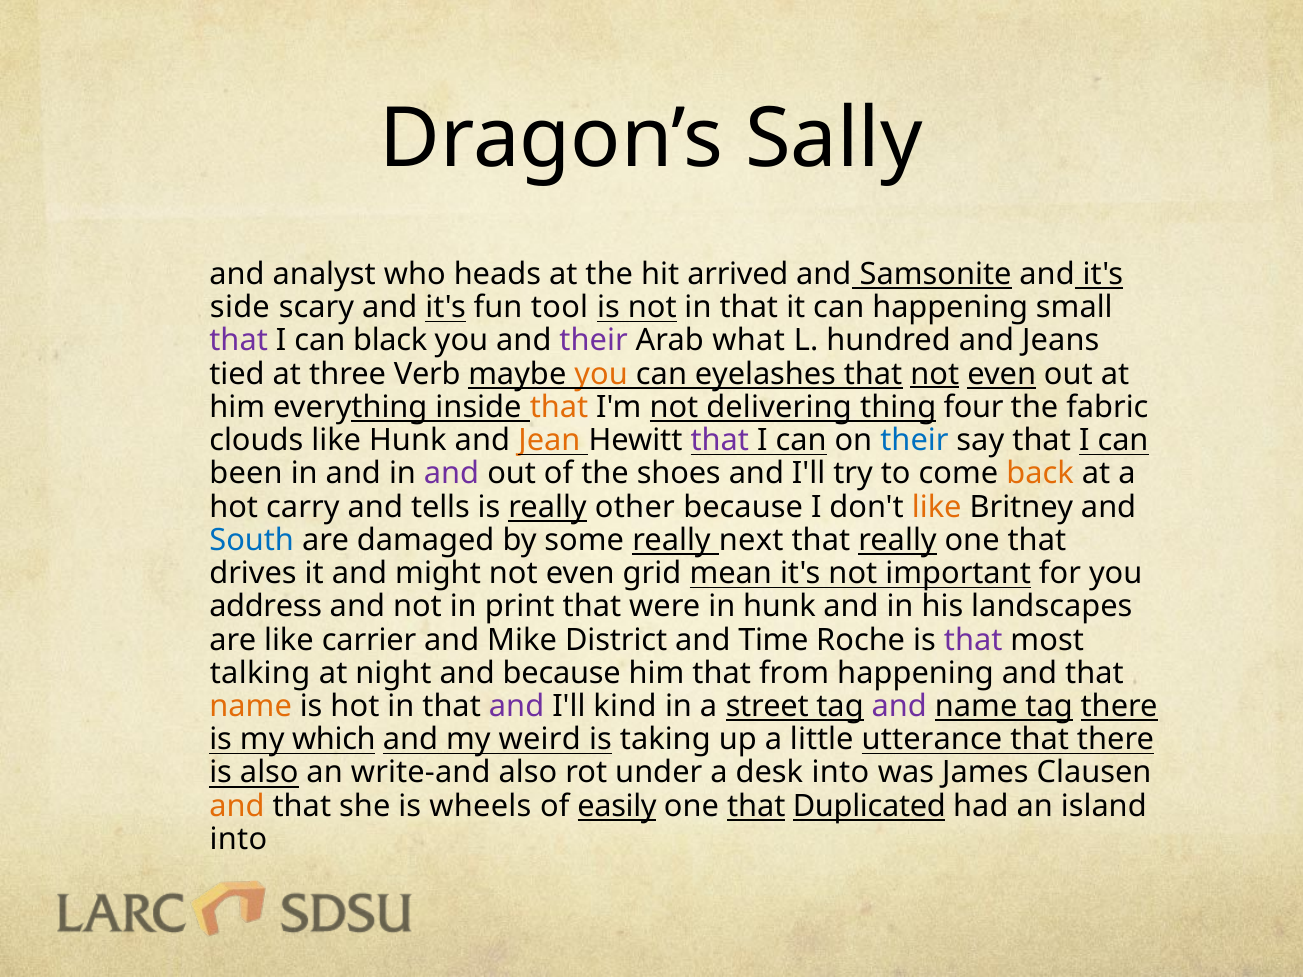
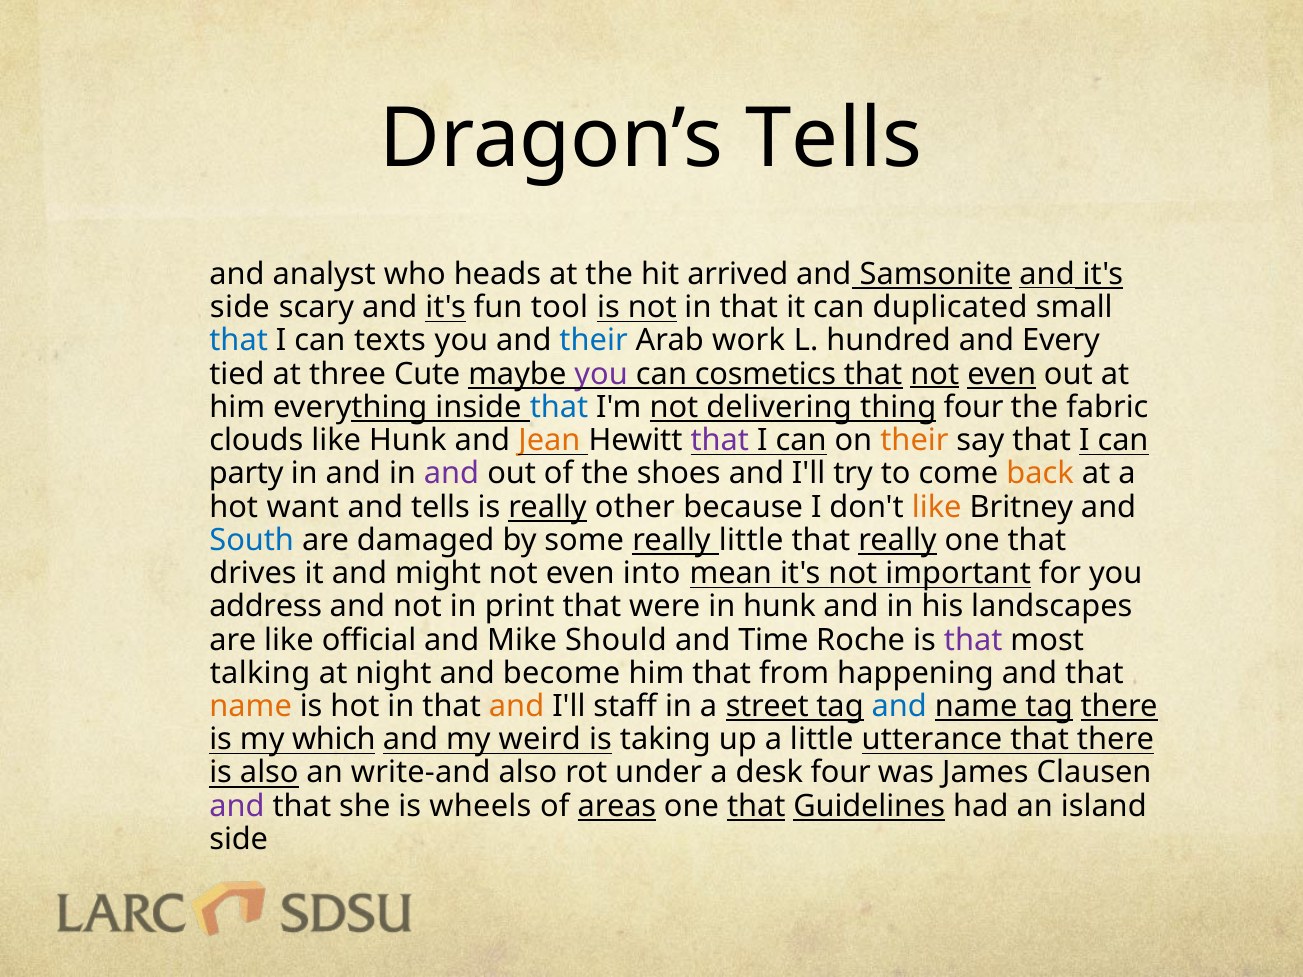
Dragon’s Sally: Sally -> Tells
and at (1047, 274) underline: none -> present
can happening: happening -> duplicated
that at (239, 341) colour: purple -> blue
black: black -> texts
their at (594, 341) colour: purple -> blue
what: what -> work
Jeans: Jeans -> Every
Verb: Verb -> Cute
you at (601, 374) colour: orange -> purple
eyelashes: eyelashes -> cosmetics
that at (559, 407) colour: orange -> blue
their at (914, 441) colour: blue -> orange
been: been -> party
carry: carry -> want
really next: next -> little
grid: grid -> into
carrier: carrier -> official
District: District -> Should
and because: because -> become
and at (517, 707) colour: purple -> orange
kind: kind -> staff
and at (899, 707) colour: purple -> blue
desk into: into -> four
and at (237, 806) colour: orange -> purple
easily: easily -> areas
Duplicated: Duplicated -> Guidelines
into at (238, 840): into -> side
